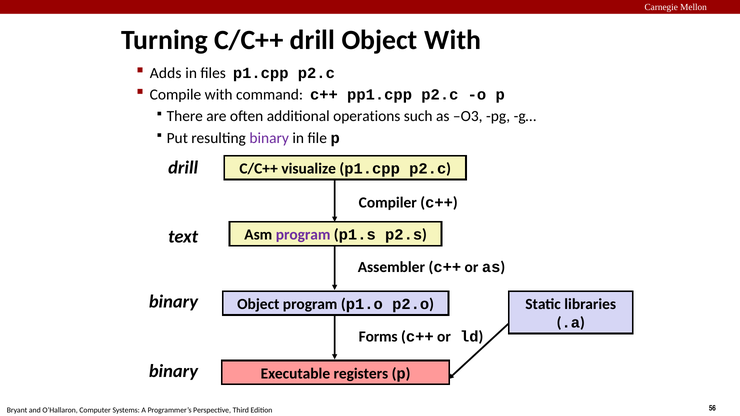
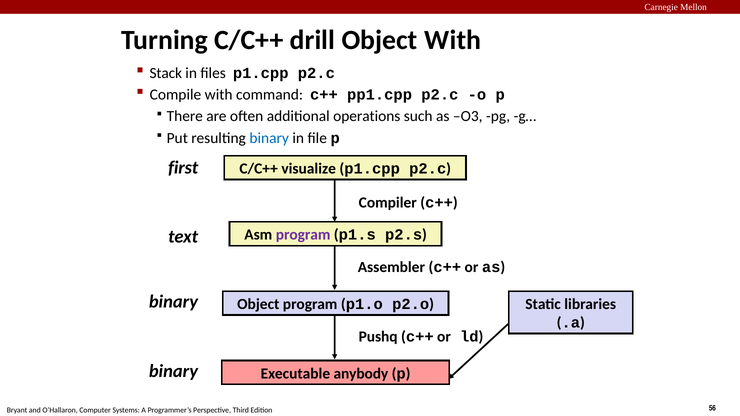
Adds: Adds -> Stack
binary at (269, 138) colour: purple -> blue
drill at (183, 168): drill -> first
Forms: Forms -> Pushq
registers: registers -> anybody
